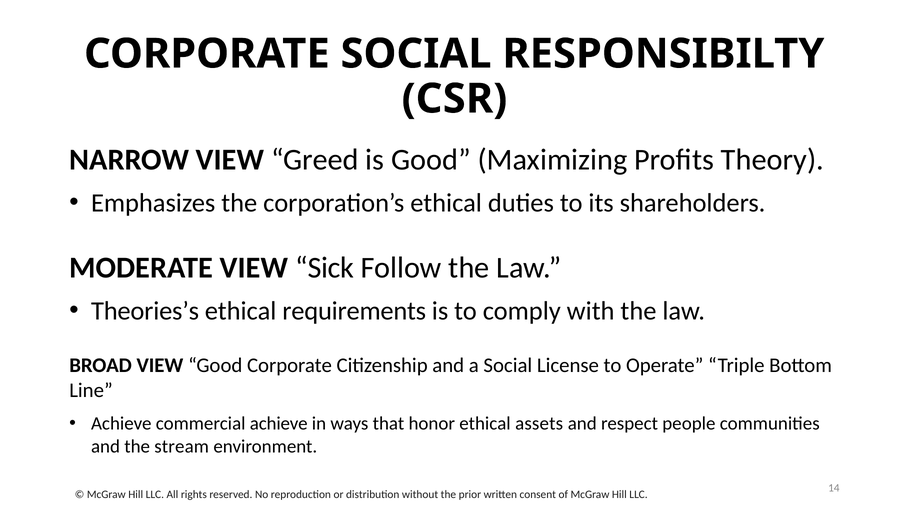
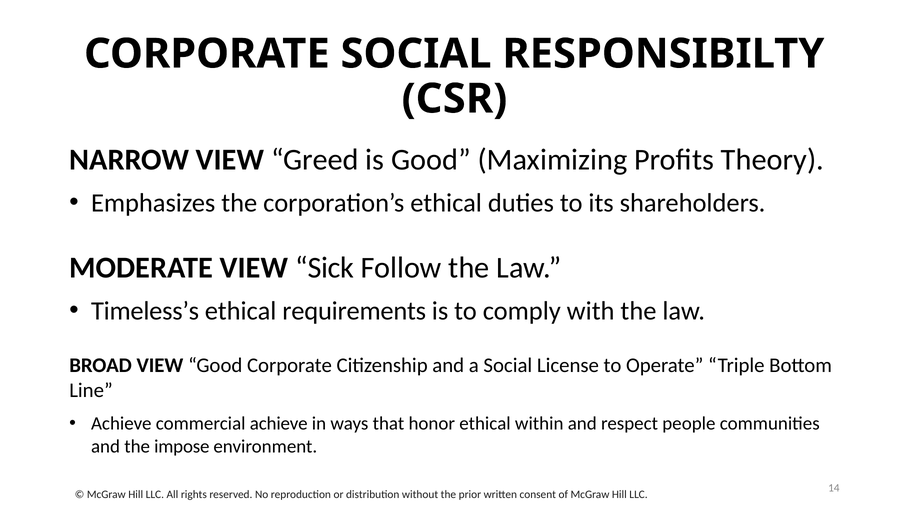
Theories’s: Theories’s -> Timeless’s
assets: assets -> within
stream: stream -> impose
